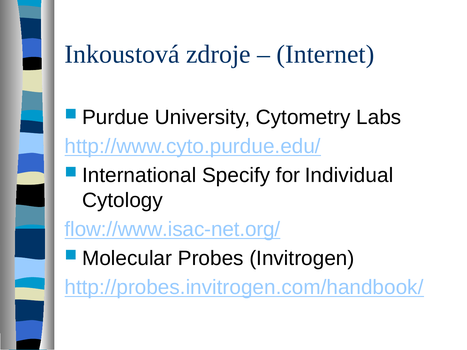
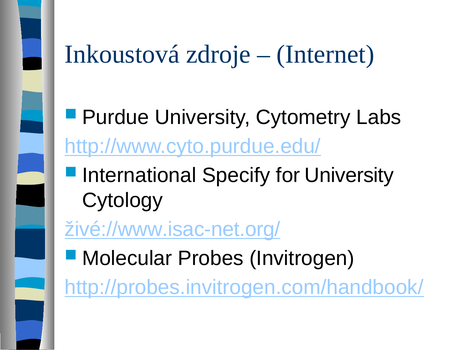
for Individual: Individual -> University
flow://www.isac-net.org/: flow://www.isac-net.org/ -> živé://www.isac-net.org/
